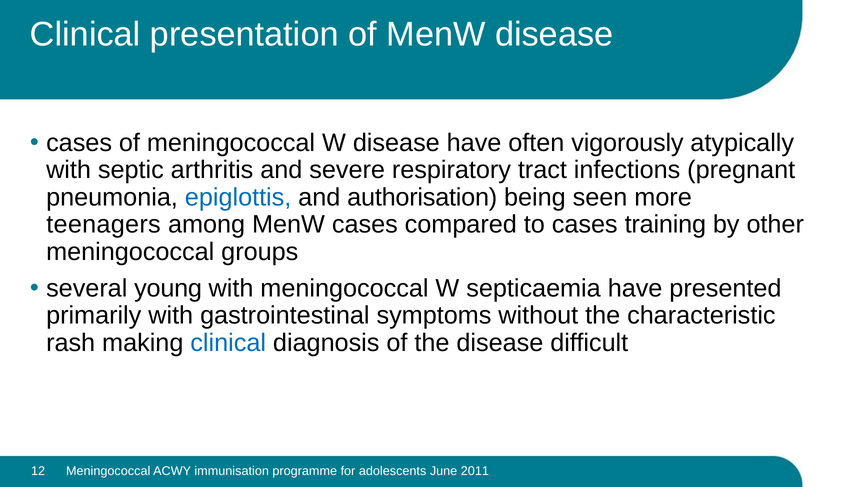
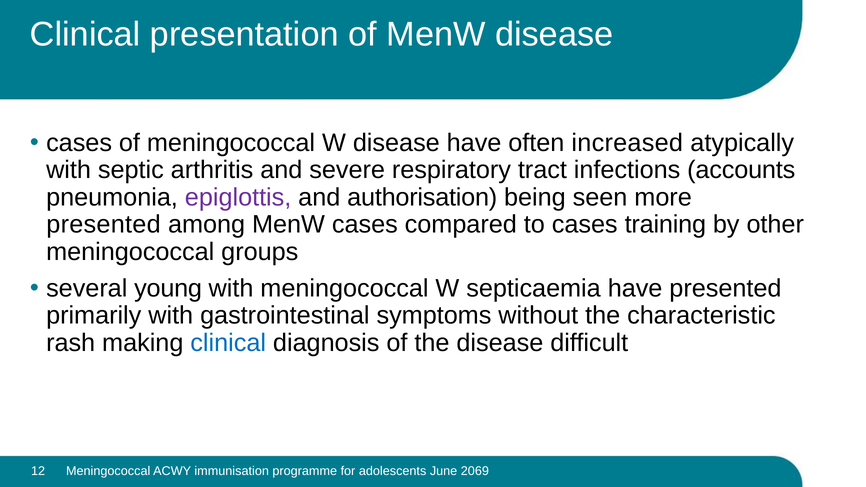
vigorously: vigorously -> increased
pregnant: pregnant -> accounts
epiglottis colour: blue -> purple
teenagers at (104, 225): teenagers -> presented
2011: 2011 -> 2069
